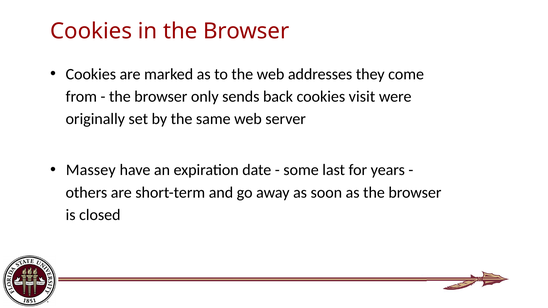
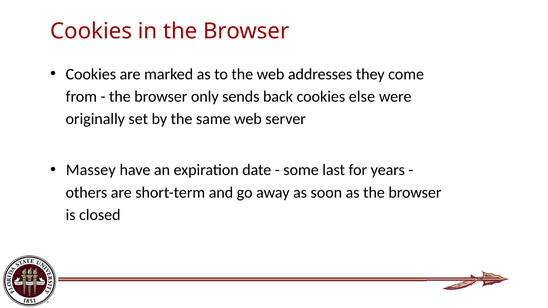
visit: visit -> else
